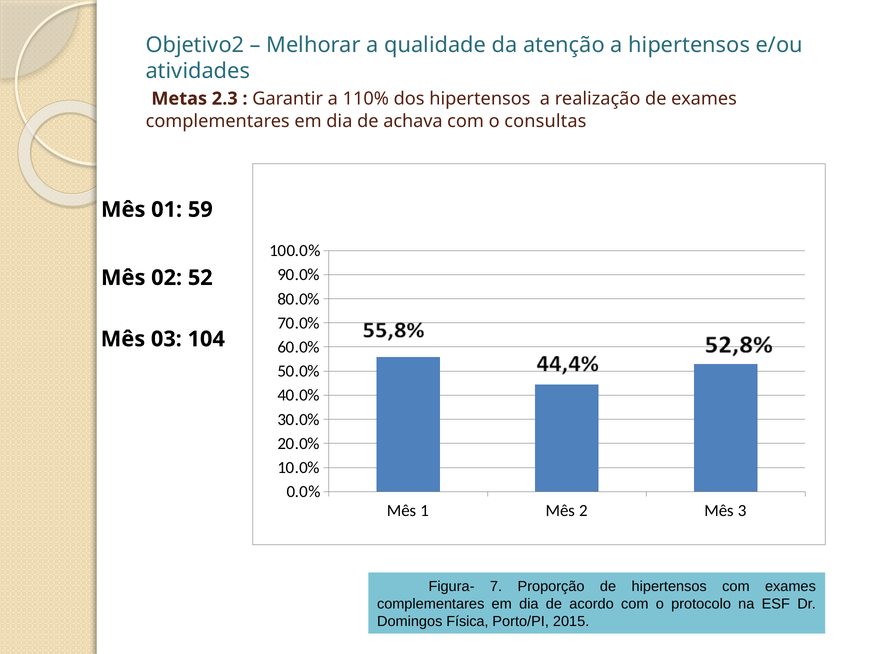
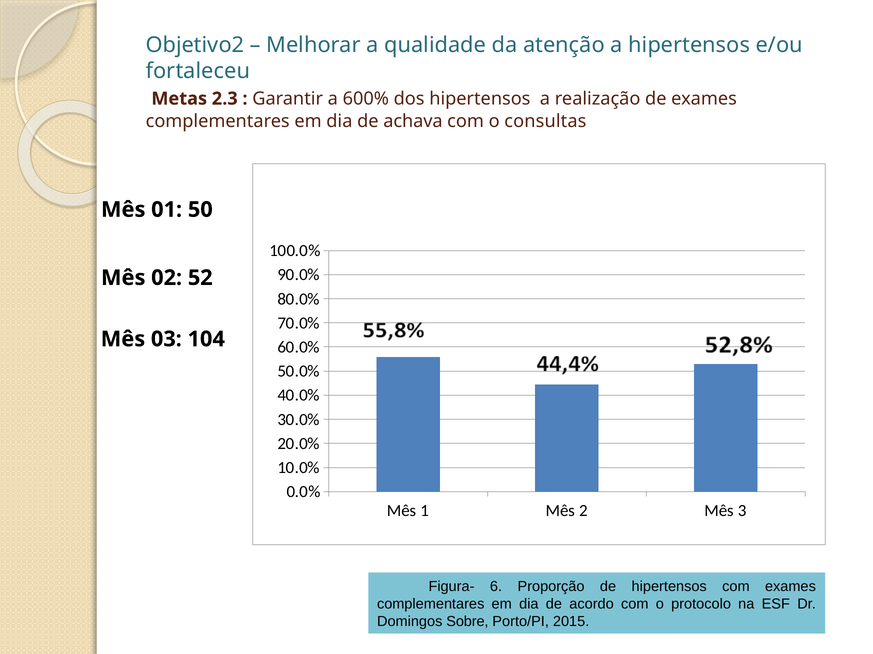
atividades: atividades -> fortaleceu
110%: 110% -> 600%
59: 59 -> 50
7: 7 -> 6
Física: Física -> Sobre
